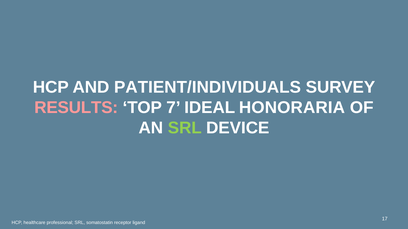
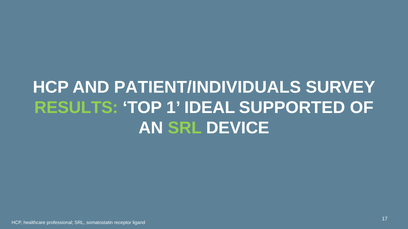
RESULTS colour: pink -> light green
7: 7 -> 1
HONORARIA: HONORARIA -> SUPPORTED
